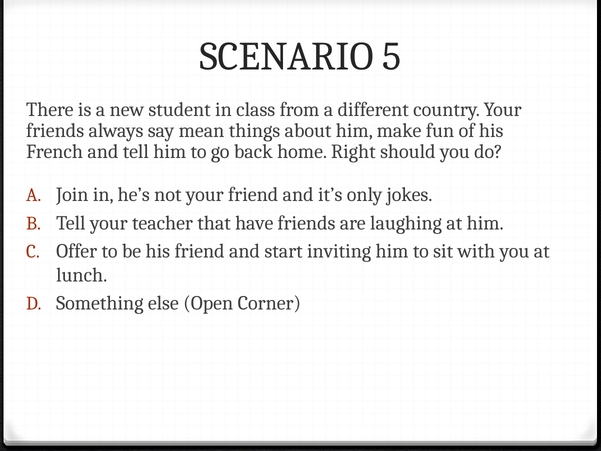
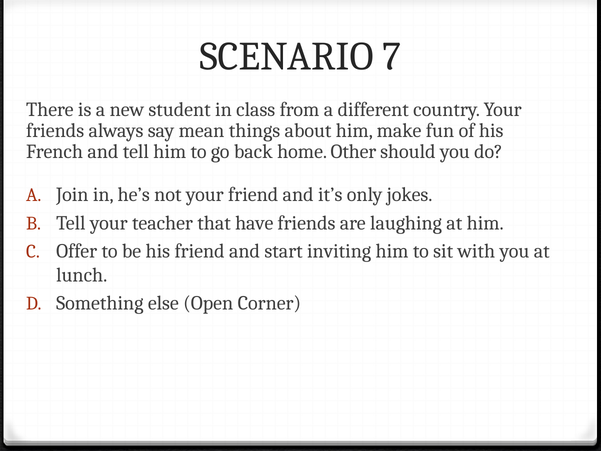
5: 5 -> 7
Right: Right -> Other
